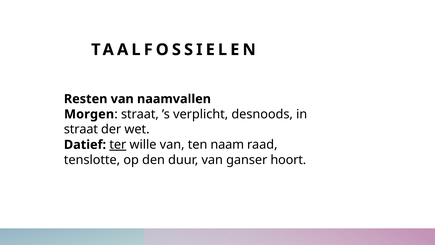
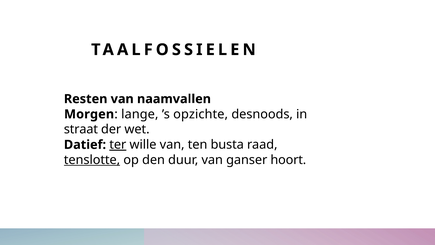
straat at (140, 114): straat -> lange
verplicht: verplicht -> opzichte
naam: naam -> busta
tenslotte underline: none -> present
